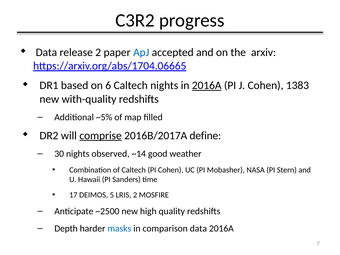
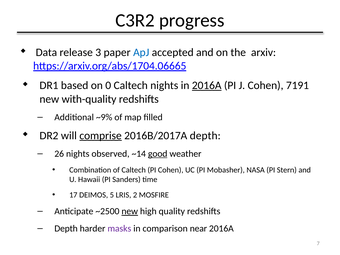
release 2: 2 -> 3
6: 6 -> 0
1383: 1383 -> 7191
~5%: ~5% -> ~9%
2016B/2017A define: define -> depth
30: 30 -> 26
good underline: none -> present
new at (130, 211) underline: none -> present
masks colour: blue -> purple
comparison data: data -> near
